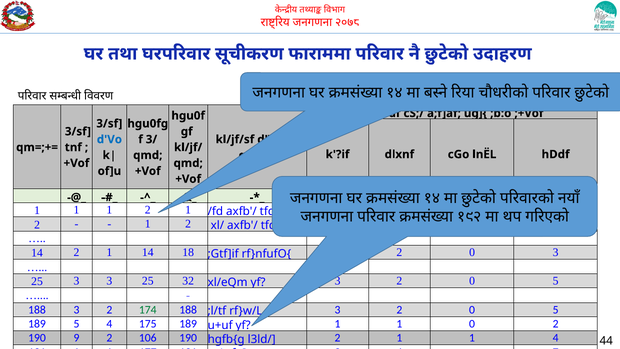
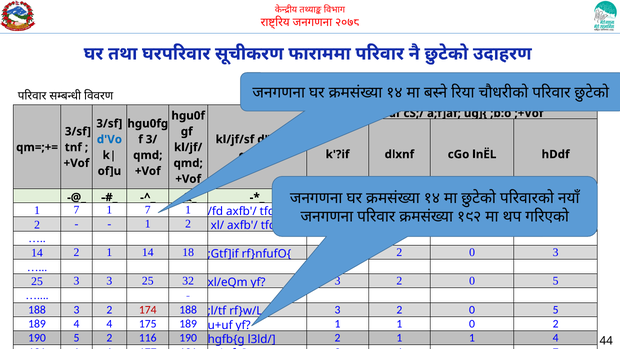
1 at (76, 210): 1 -> 7
2 at (148, 210): 2 -> 7
174 colour: green -> red
189 5: 5 -> 4
190 9: 9 -> 5
106: 106 -> 116
